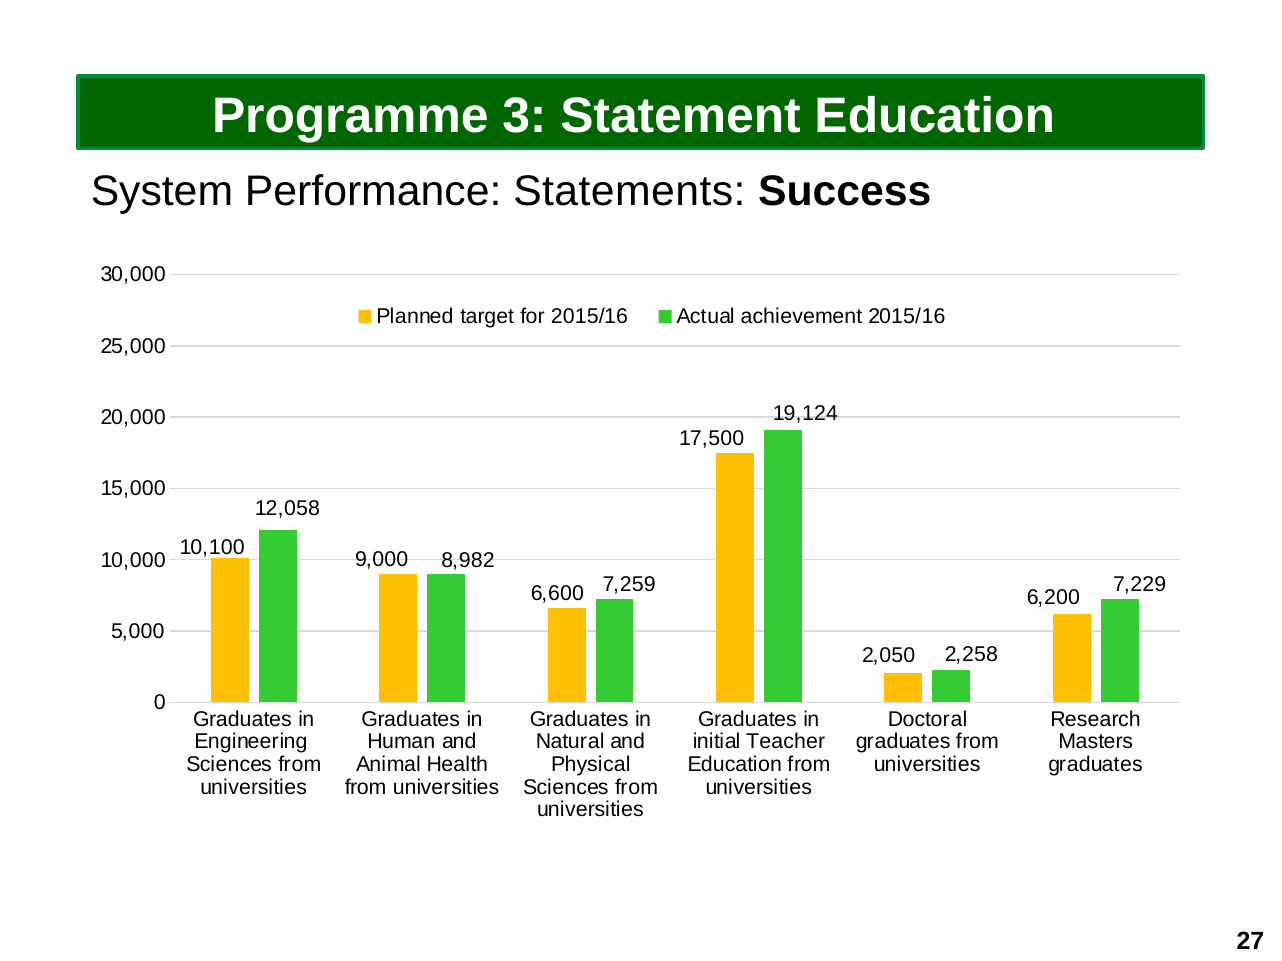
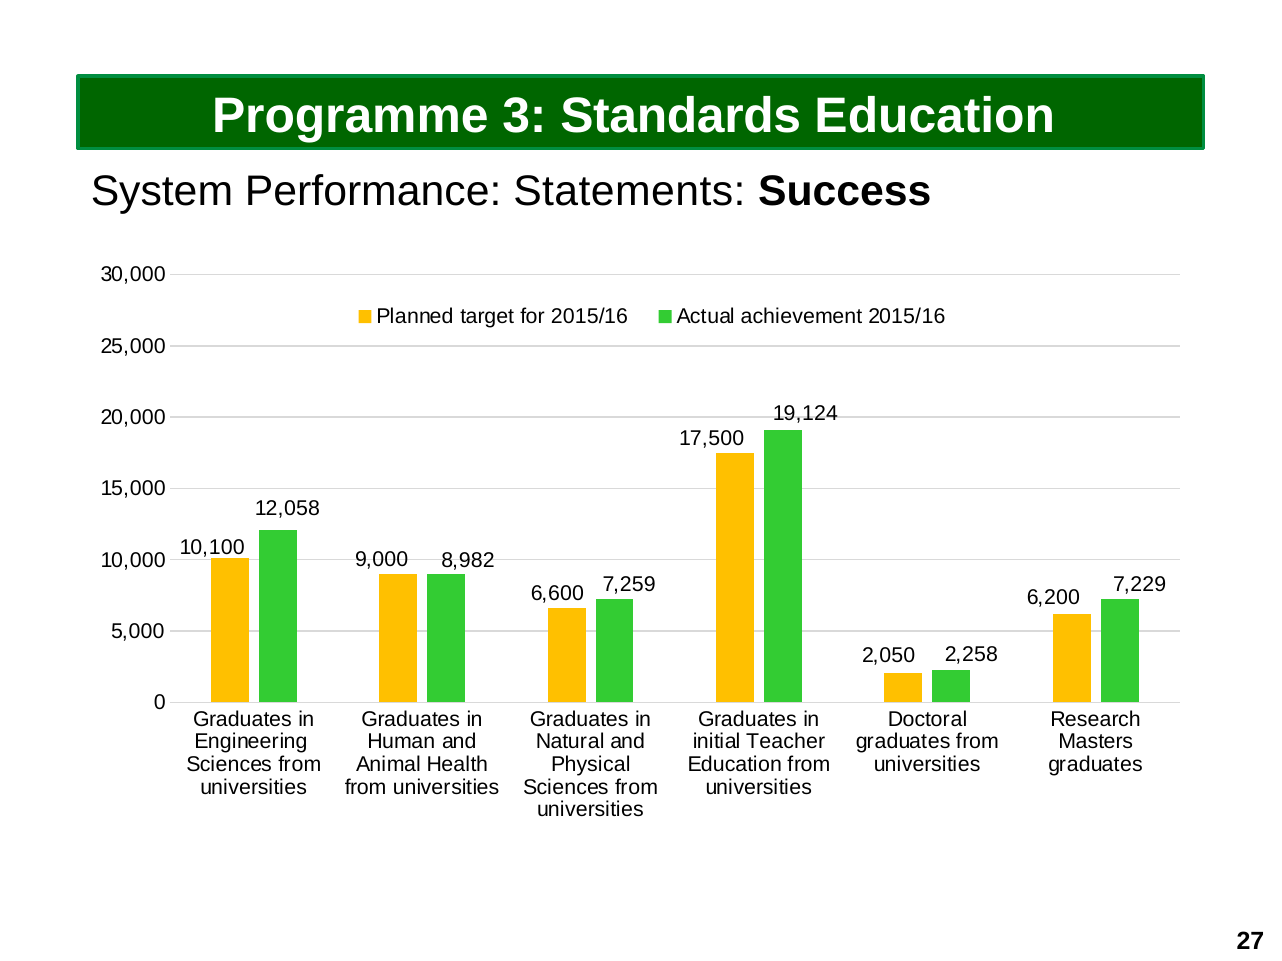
Statement: Statement -> Standards
